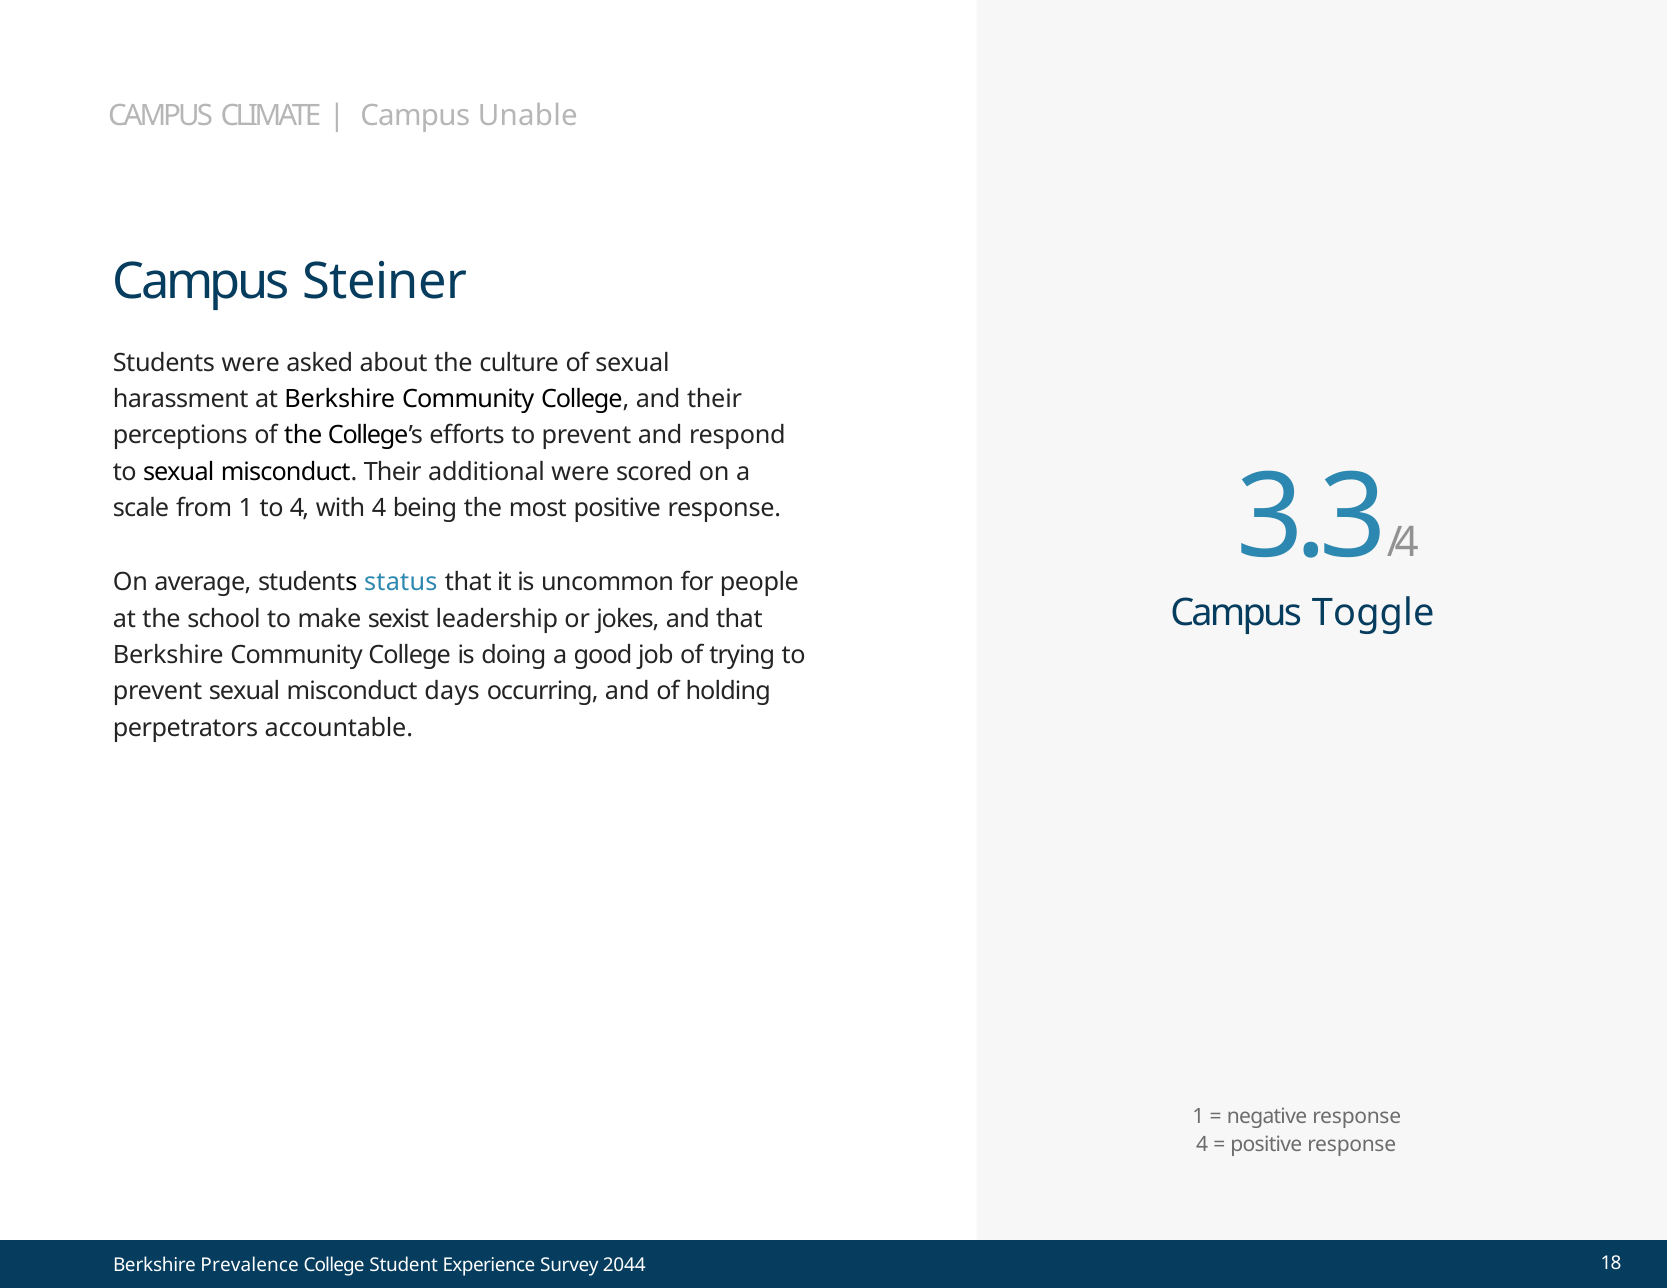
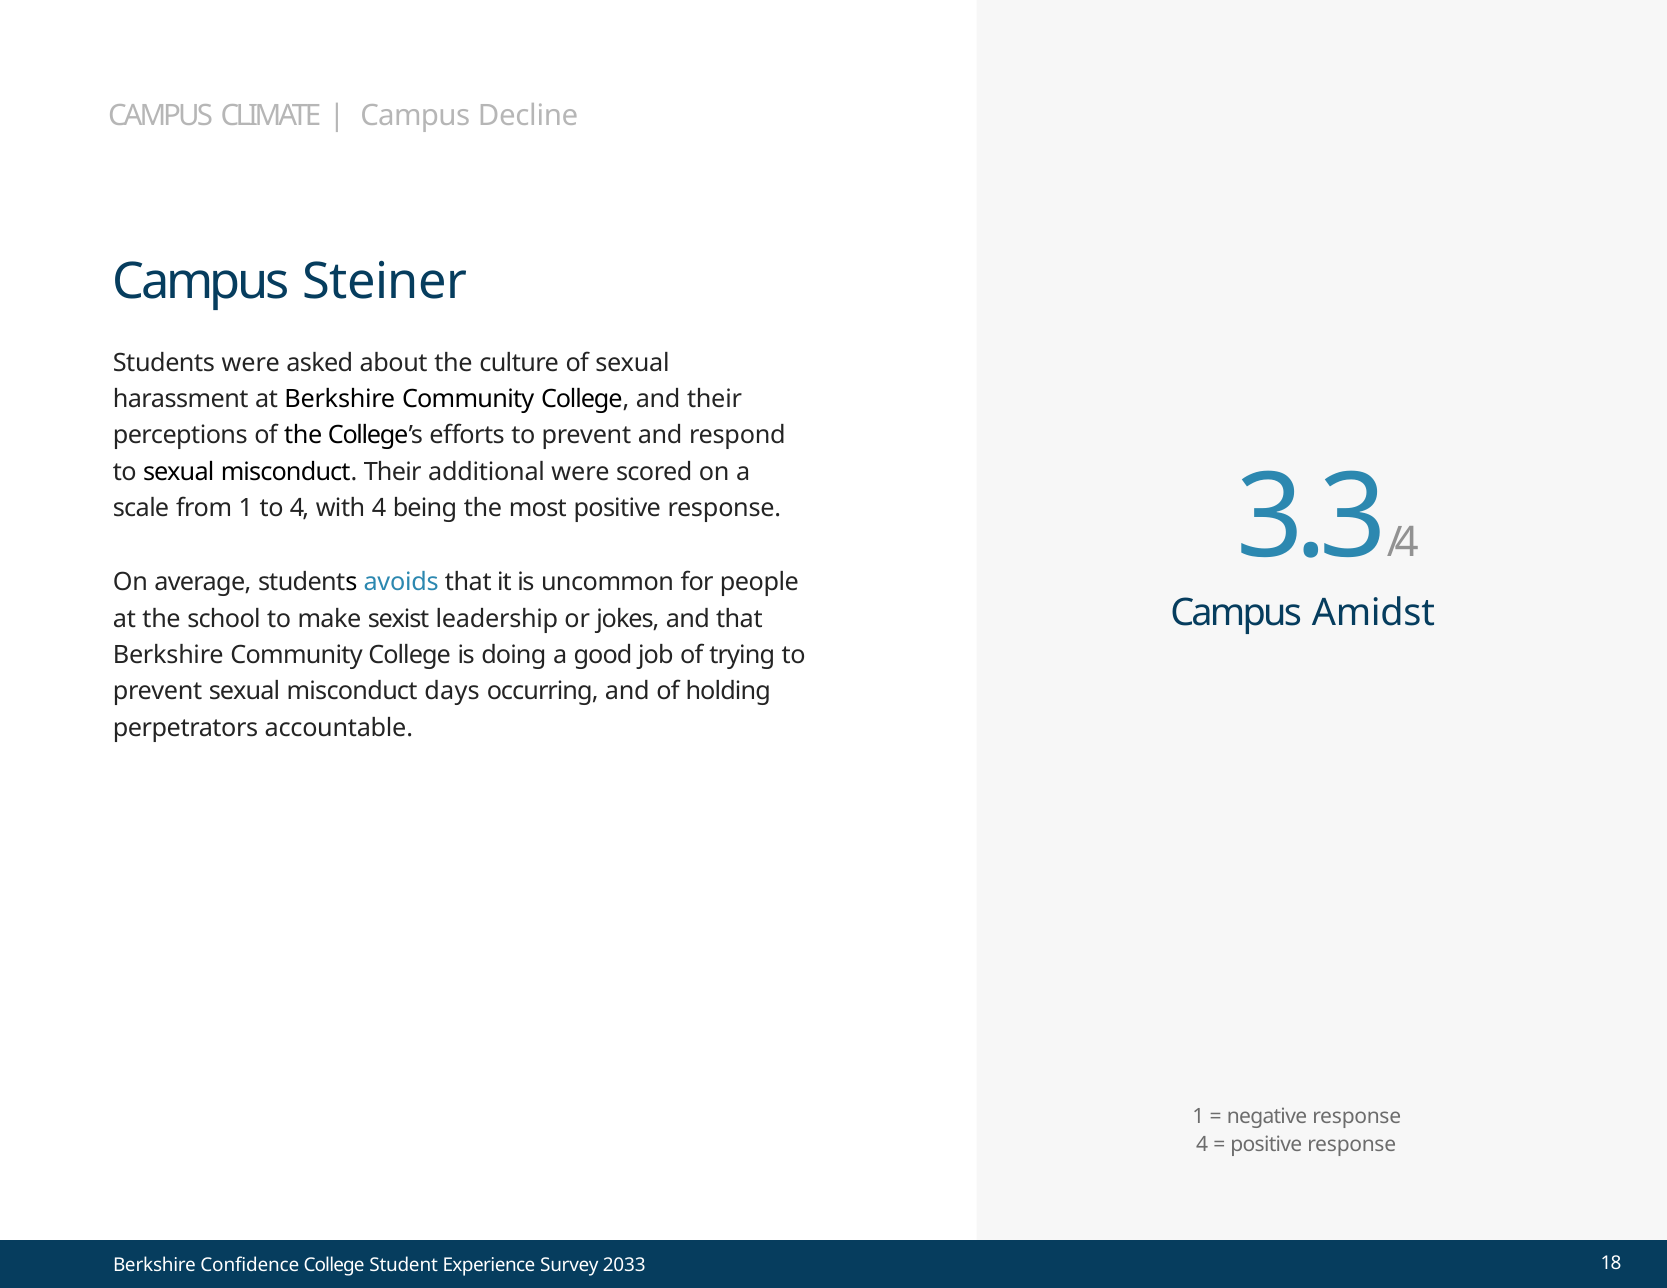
Unable: Unable -> Decline
status: status -> avoids
Toggle: Toggle -> Amidst
Prevalence: Prevalence -> Confidence
2044: 2044 -> 2033
